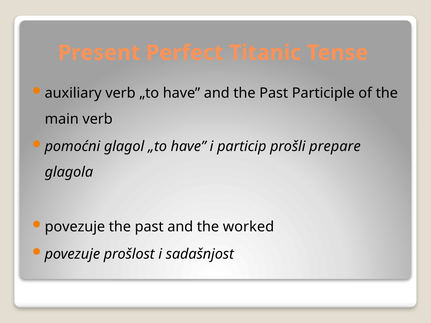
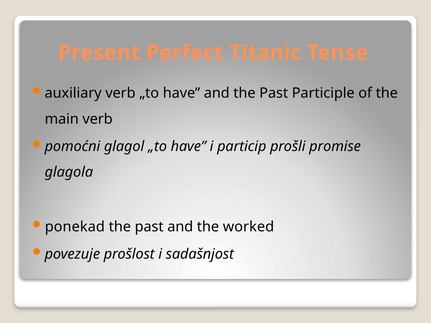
prepare: prepare -> promise
povezuje at (75, 227): povezuje -> ponekad
